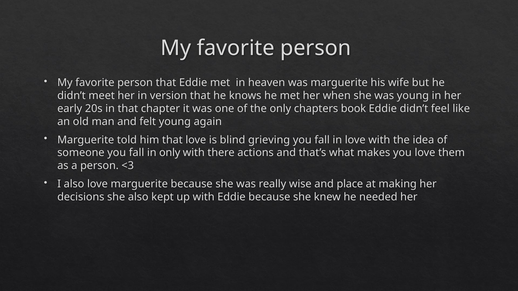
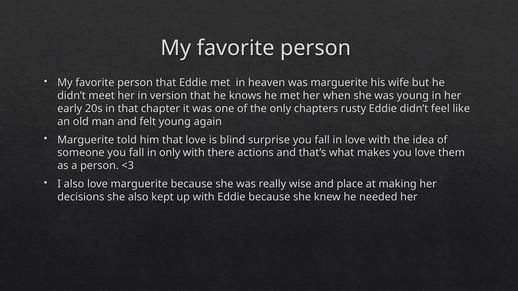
book: book -> rusty
grieving: grieving -> surprise
